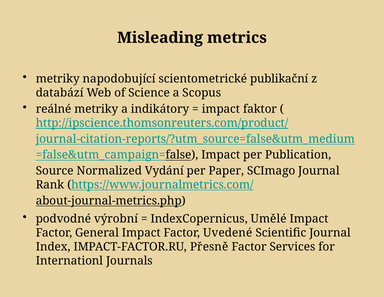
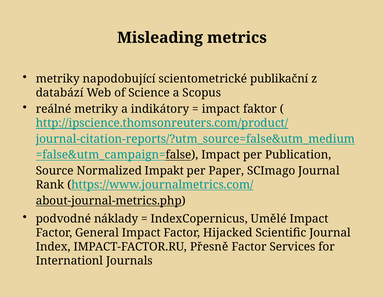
Vydání: Vydání -> Impakt
výrobní: výrobní -> náklady
Uvedené: Uvedené -> Hijacked
